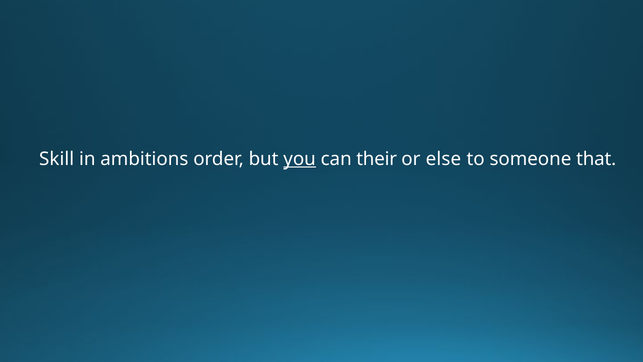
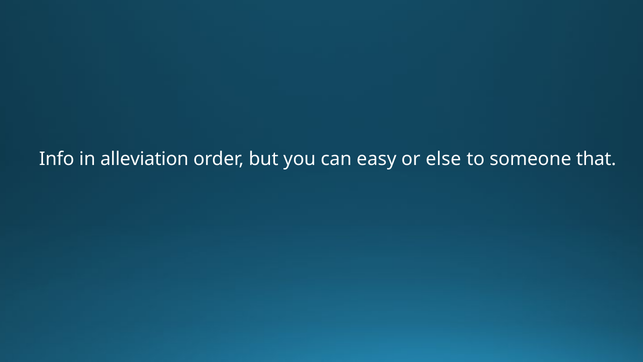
Skill: Skill -> Info
ambitions: ambitions -> alleviation
you underline: present -> none
their: their -> easy
